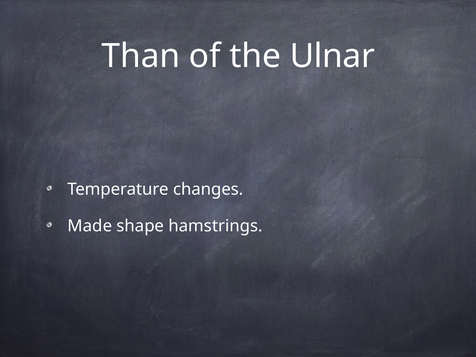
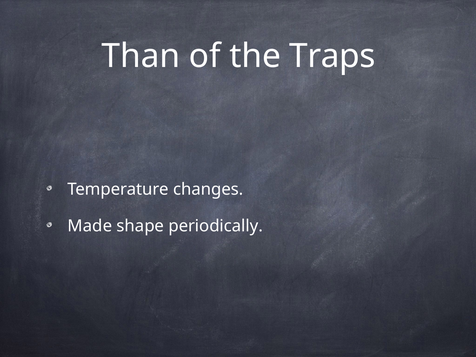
Ulnar: Ulnar -> Traps
hamstrings: hamstrings -> periodically
